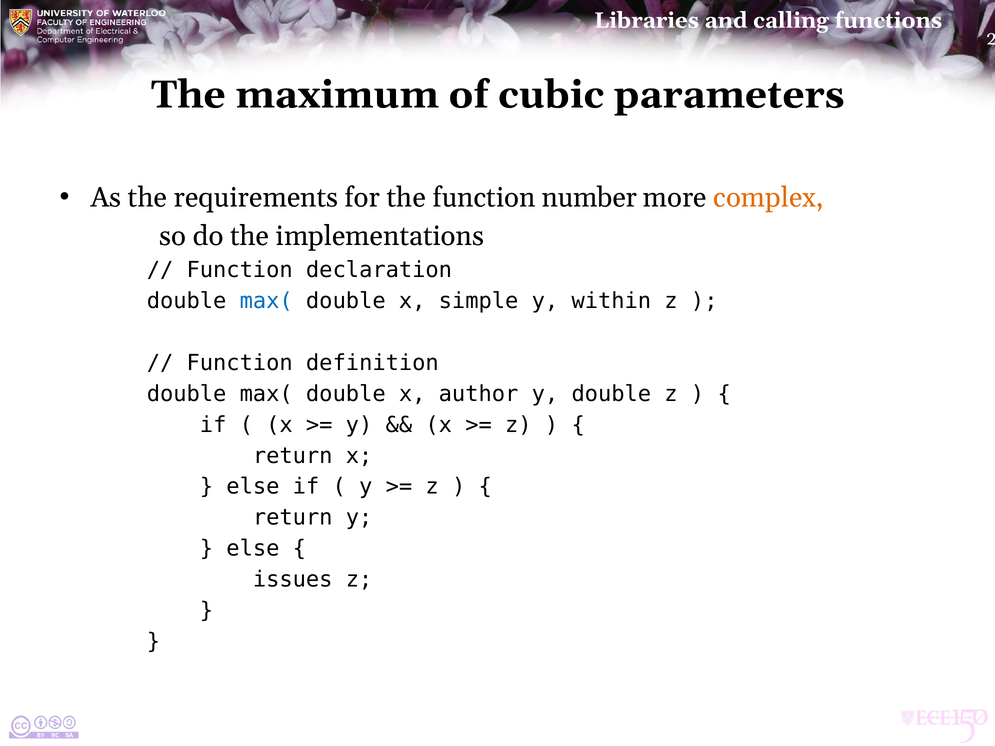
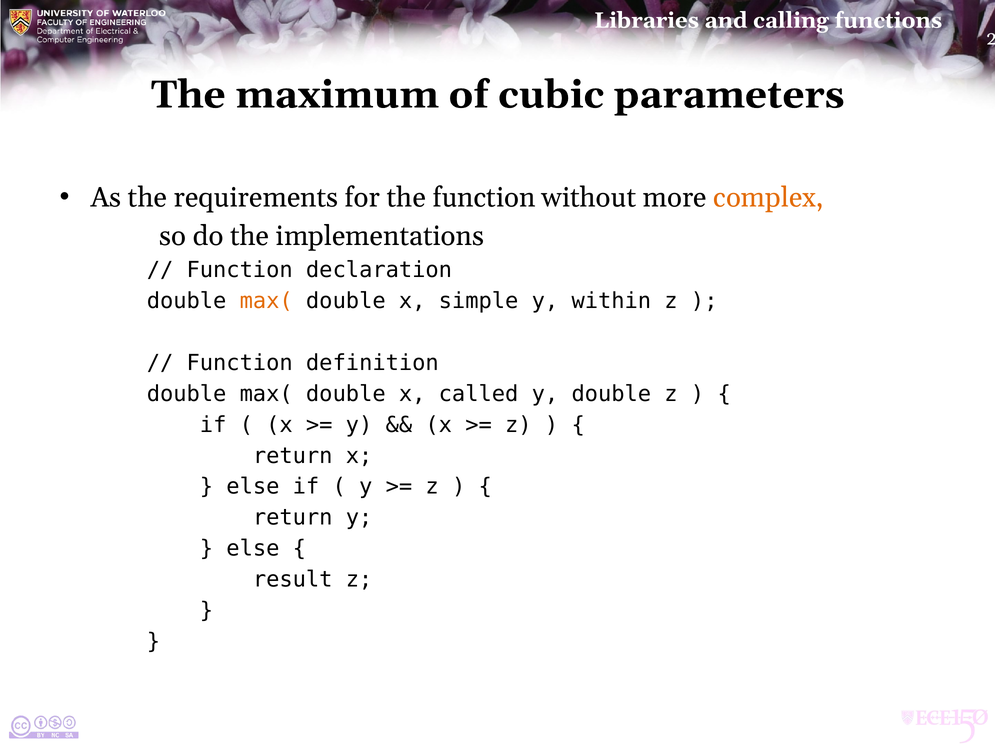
number: number -> without
max( at (266, 301) colour: blue -> orange
author: author -> called
issues: issues -> result
